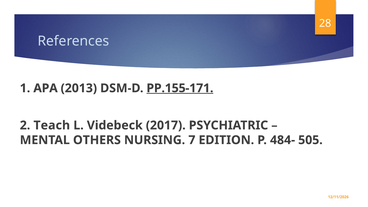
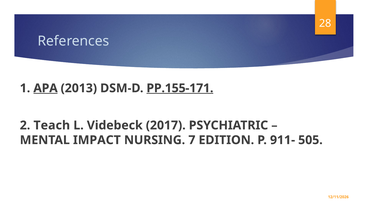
APA underline: none -> present
OTHERS: OTHERS -> IMPACT
484-: 484- -> 911-
